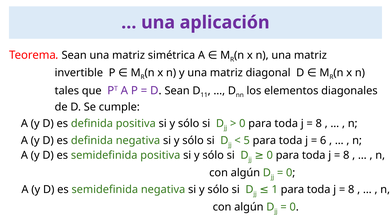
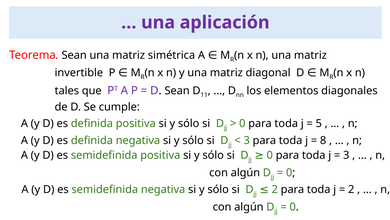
8 at (319, 123): 8 -> 5
5 at (247, 140): 5 -> 3
6: 6 -> 8
8 at (346, 155): 8 -> 3
1 at (275, 189): 1 -> 2
8 at (351, 189): 8 -> 2
